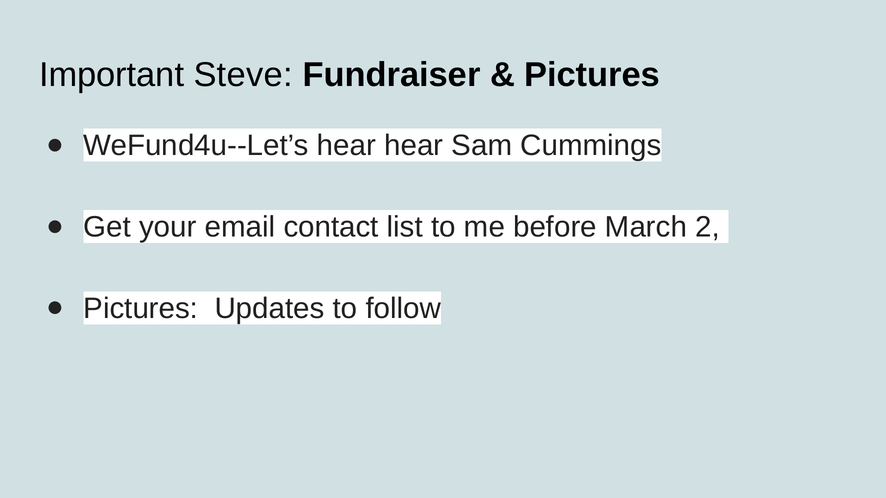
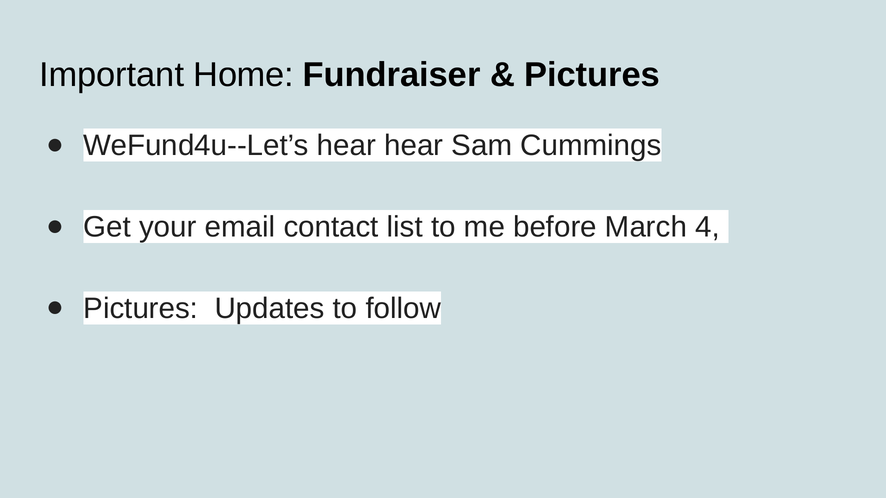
Steve: Steve -> Home
2: 2 -> 4
